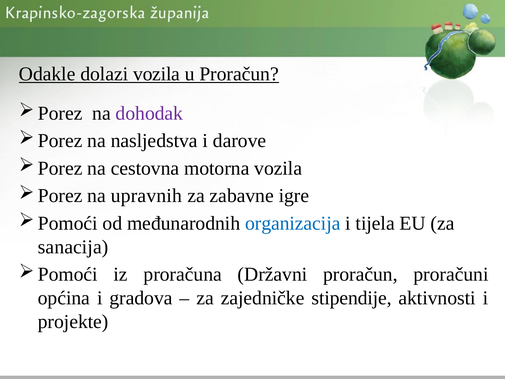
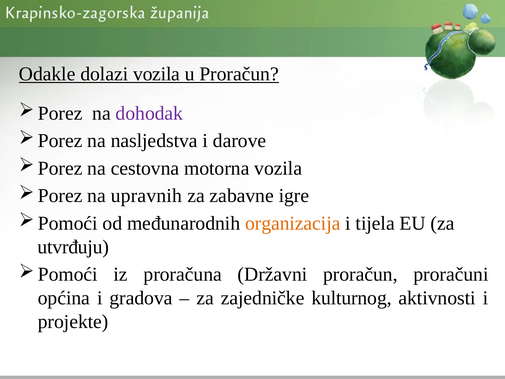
organizacija colour: blue -> orange
sanacija: sanacija -> utvrđuju
stipendije: stipendije -> kulturnog
